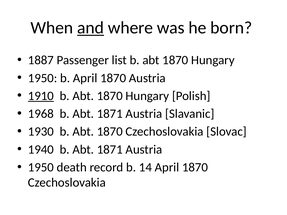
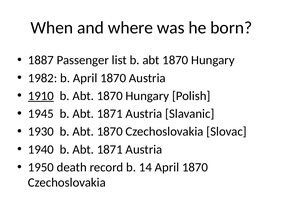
and underline: present -> none
1950 at (43, 78): 1950 -> 1982
1968: 1968 -> 1945
